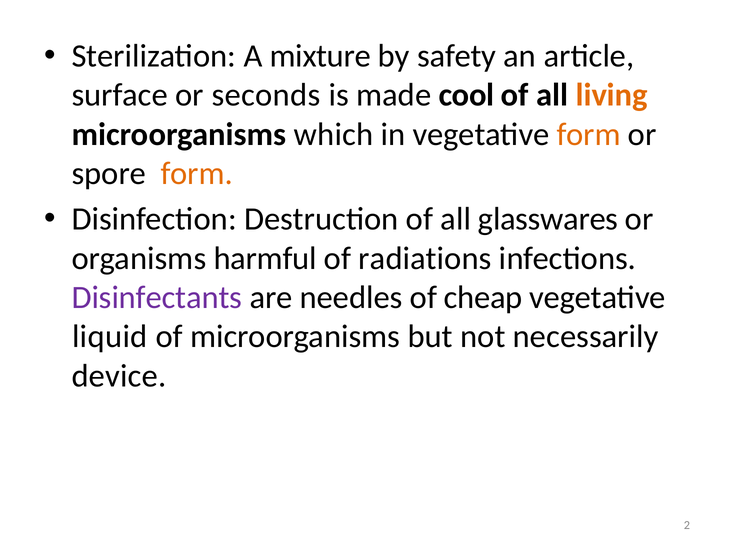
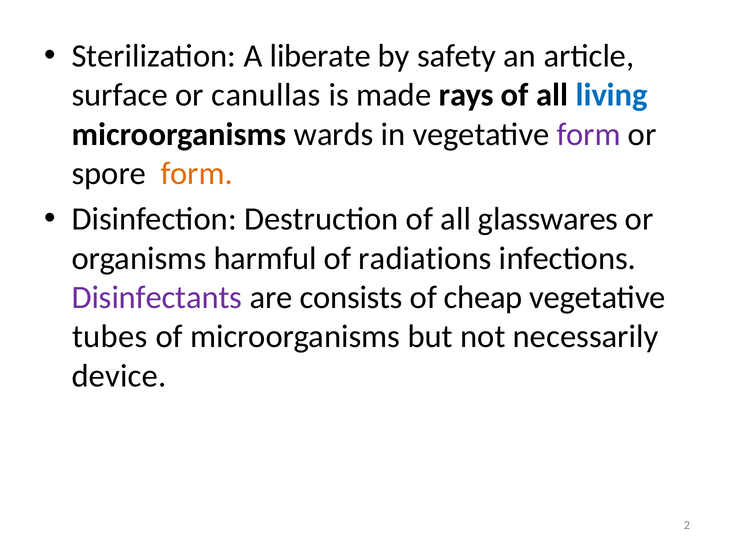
mixture: mixture -> liberate
seconds: seconds -> canullas
cool: cool -> rays
living colour: orange -> blue
which: which -> wards
form at (589, 135) colour: orange -> purple
needles: needles -> consists
liquid: liquid -> tubes
